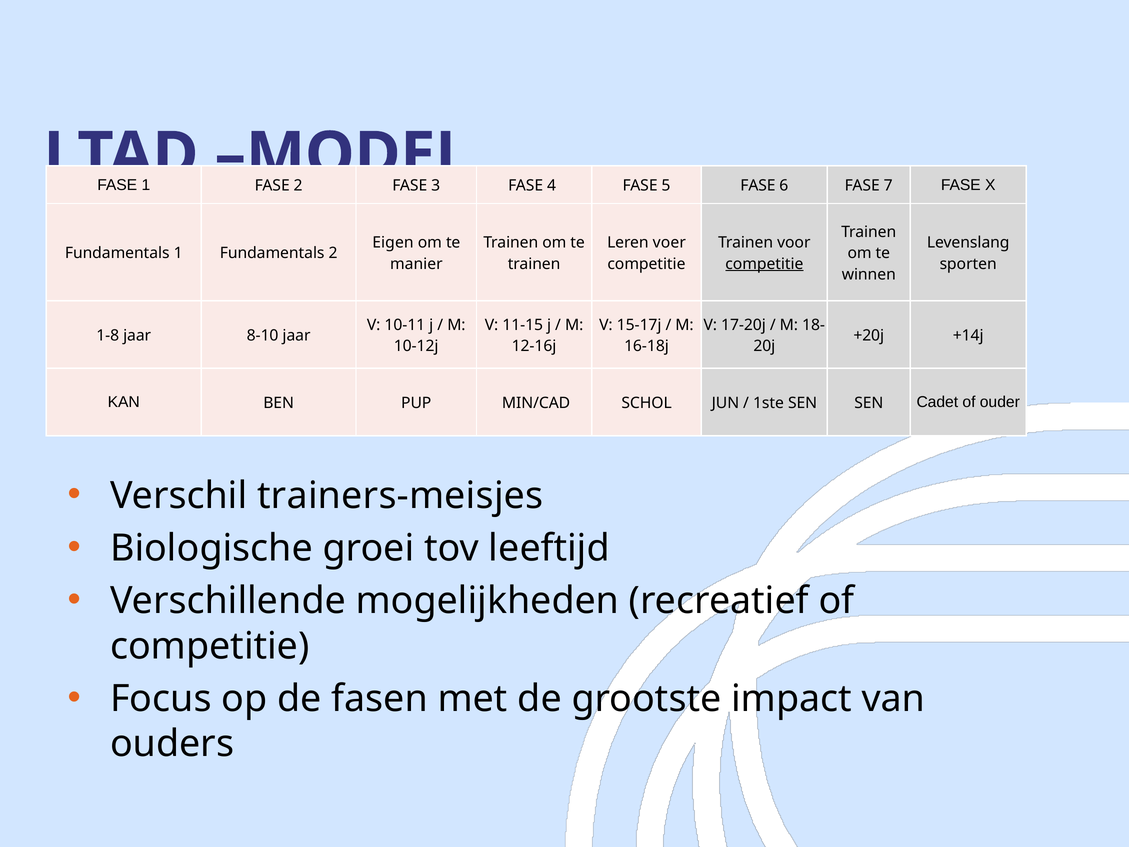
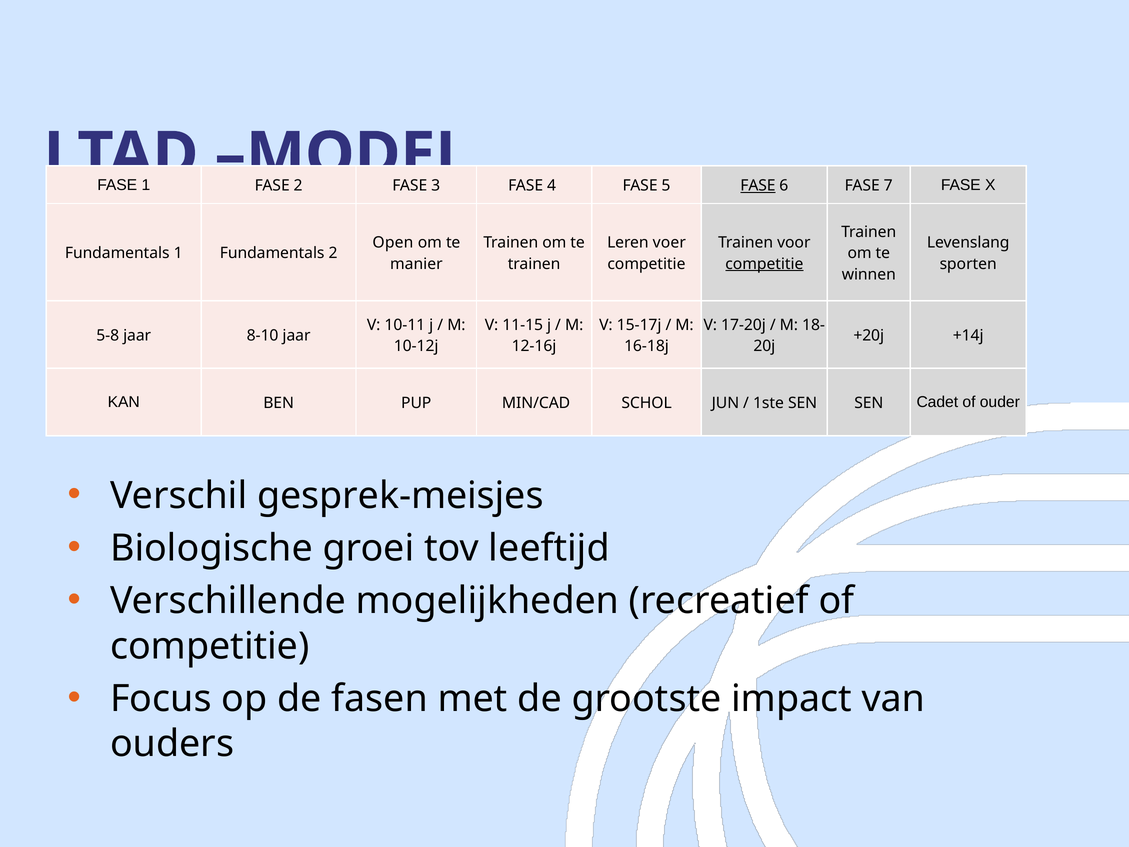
FASE at (758, 186) underline: none -> present
Eigen: Eigen -> Open
1-8: 1-8 -> 5-8
trainers-meisjes: trainers-meisjes -> gesprek-meisjes
